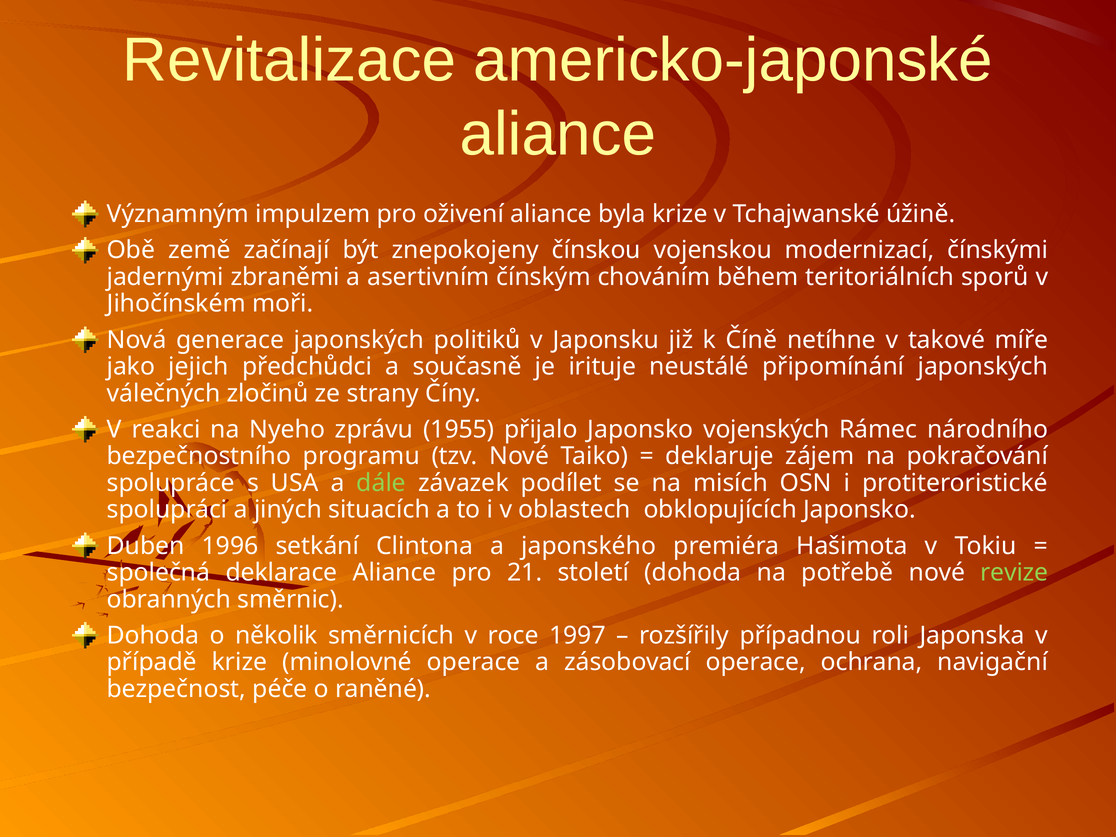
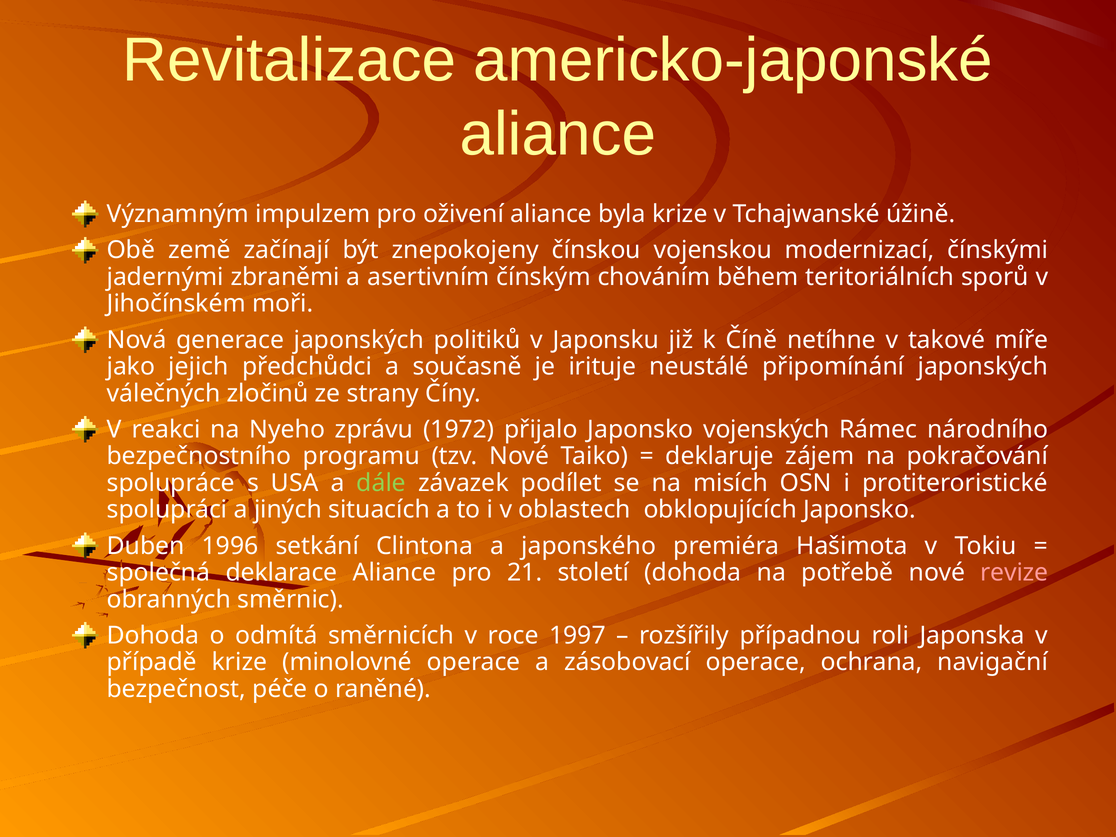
1955: 1955 -> 1972
revize colour: light green -> pink
několik: několik -> odmítá
